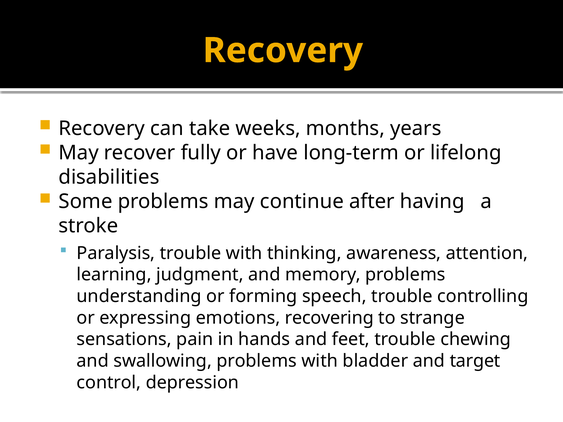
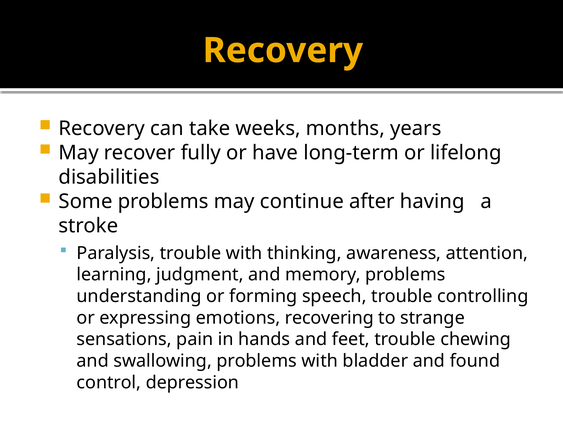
target: target -> found
